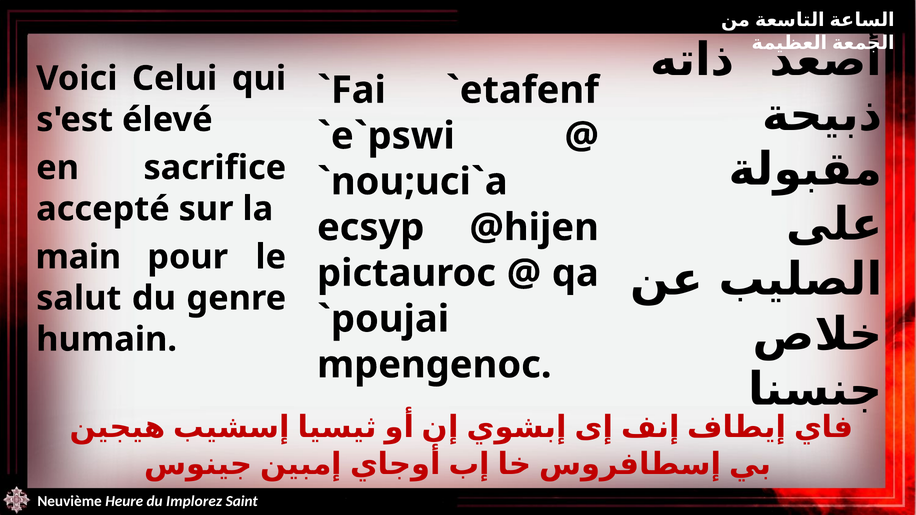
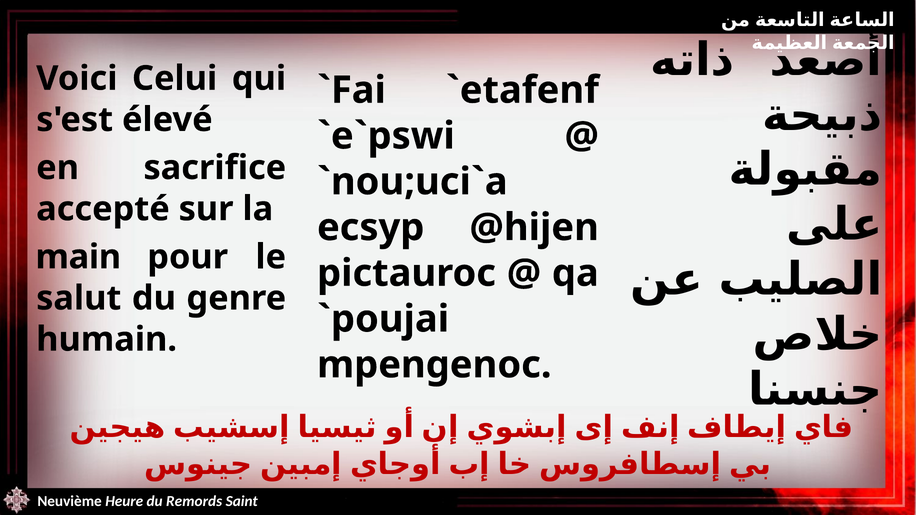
Implorez: Implorez -> Remords
